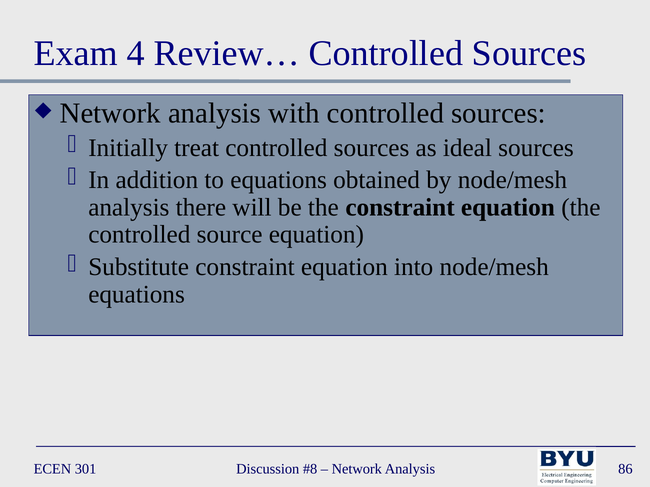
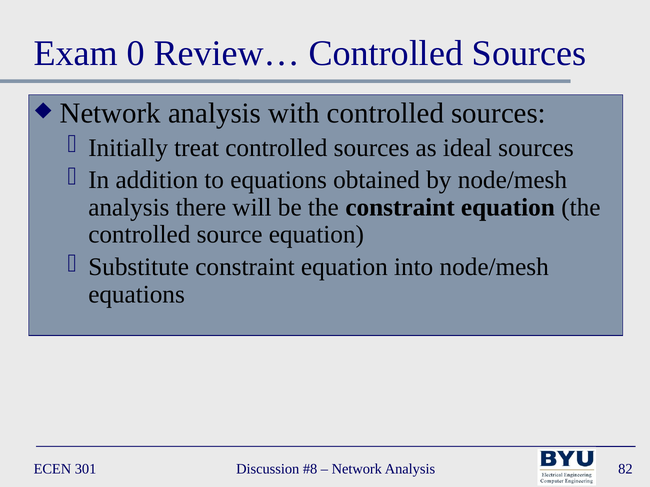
4: 4 -> 0
86: 86 -> 82
